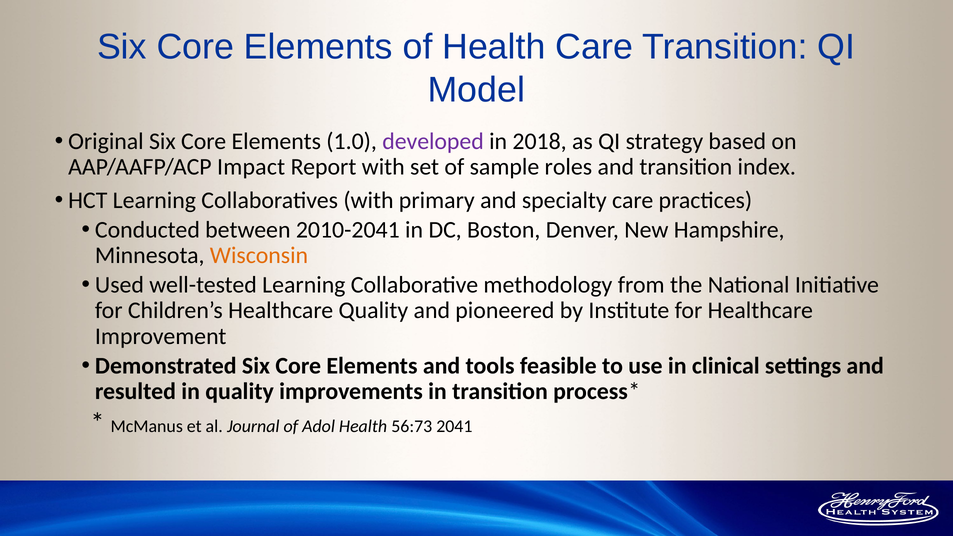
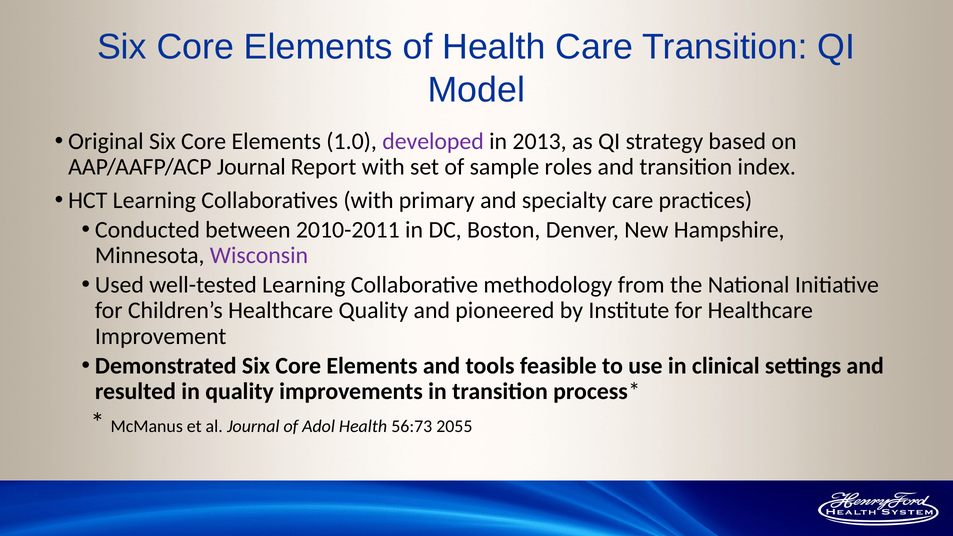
2018: 2018 -> 2013
AAP/AAFP/ACP Impact: Impact -> Journal
2010-2041: 2010-2041 -> 2010-2011
Wisconsin colour: orange -> purple
2041: 2041 -> 2055
